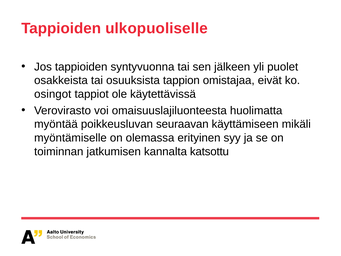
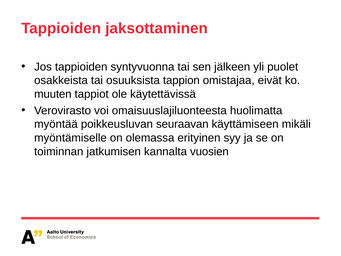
ulkopuoliselle: ulkopuoliselle -> jaksottaminen
osingot: osingot -> muuten
katsottu: katsottu -> vuosien
